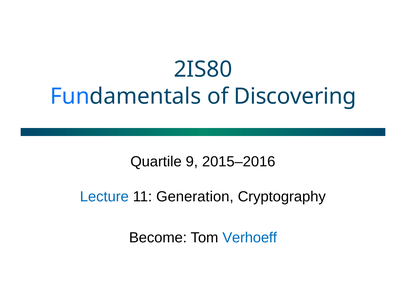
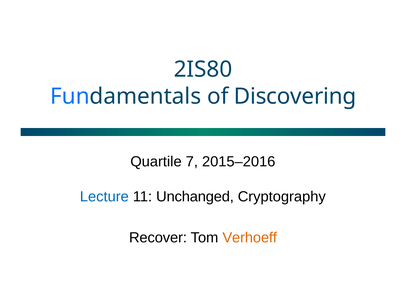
9: 9 -> 7
Generation: Generation -> Unchanged
Become: Become -> Recover
Verhoeff colour: blue -> orange
